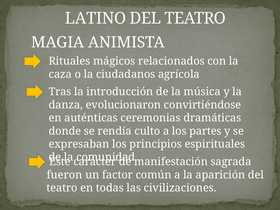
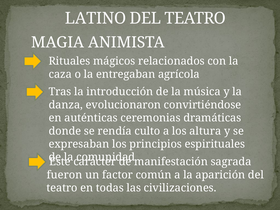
ciudadanos: ciudadanos -> entregaban
partes: partes -> altura
